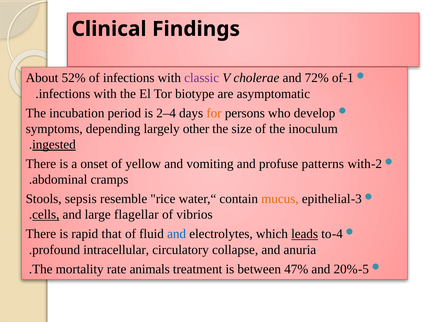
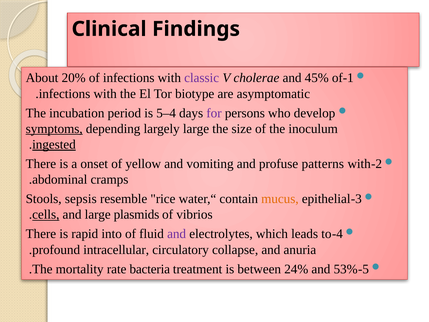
52%: 52% -> 20%
72%: 72% -> 45%
2–4: 2–4 -> 5–4
for colour: orange -> purple
symptoms underline: none -> present
largely other: other -> large
flagellar: flagellar -> plasmids
that: that -> into
and at (177, 234) colour: blue -> purple
leads underline: present -> none
animals: animals -> bacteria
47%: 47% -> 24%
20%: 20% -> 53%
